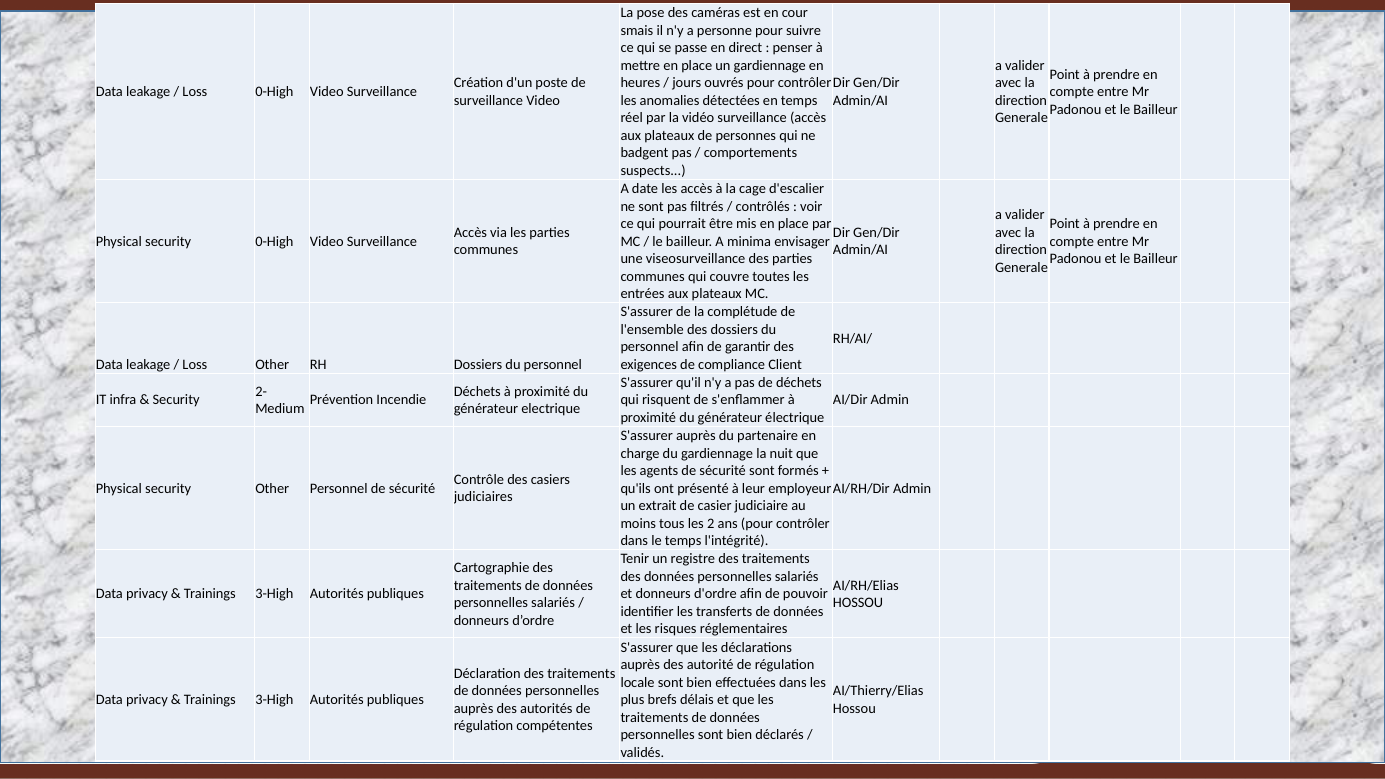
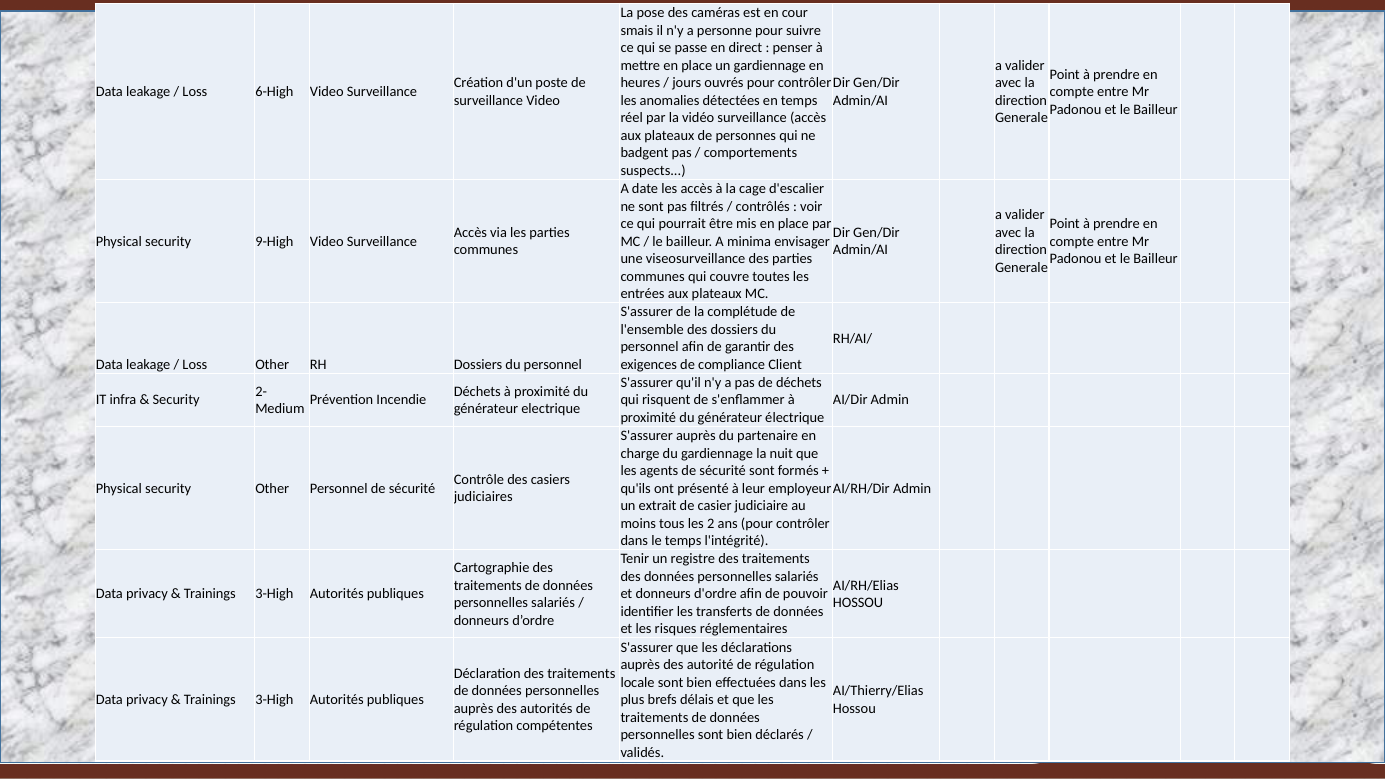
Loss 0-High: 0-High -> 6-High
security 0-High: 0-High -> 9-High
